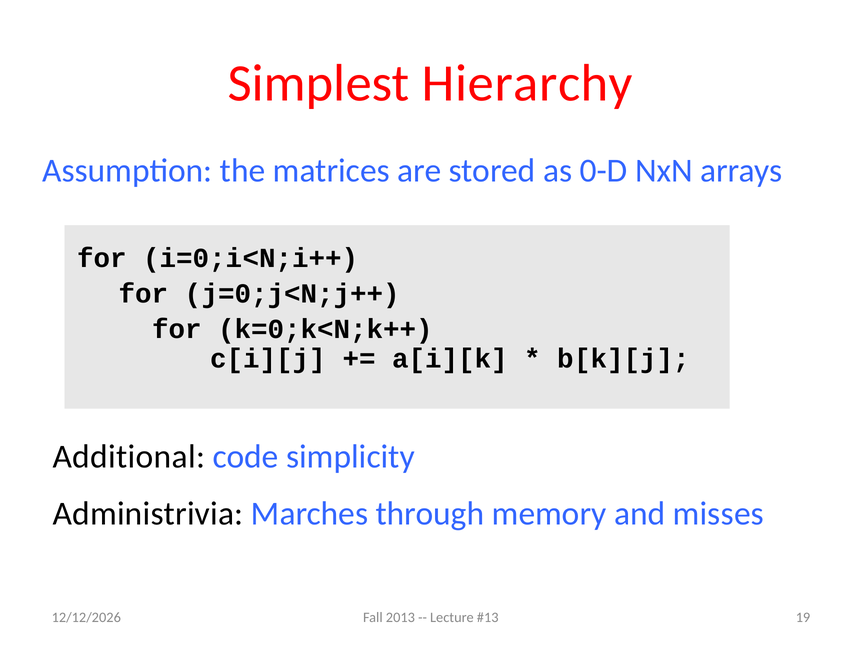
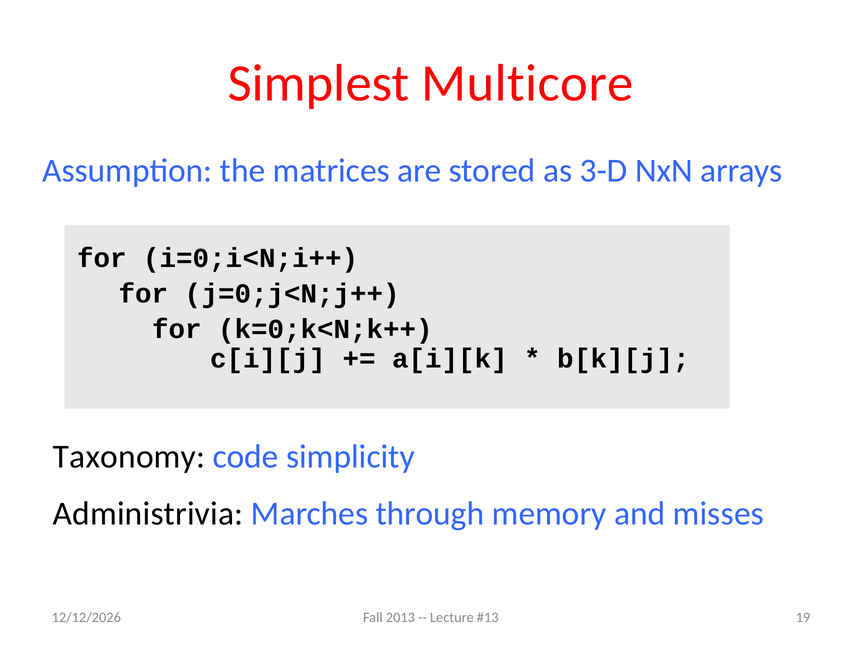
Hierarchy: Hierarchy -> Multicore
0-D: 0-D -> 3-D
Additional: Additional -> Taxonomy
